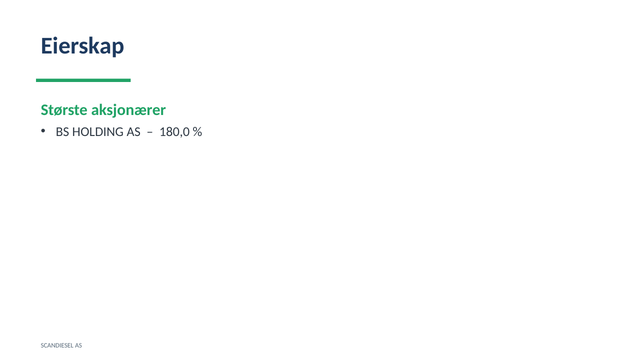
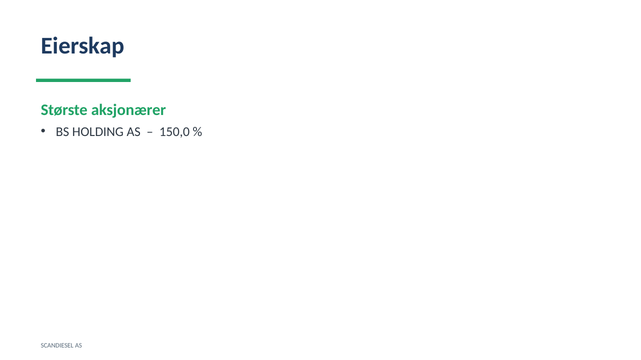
180,0: 180,0 -> 150,0
